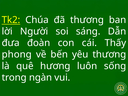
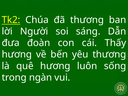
phong at (17, 54): phong -> hương
